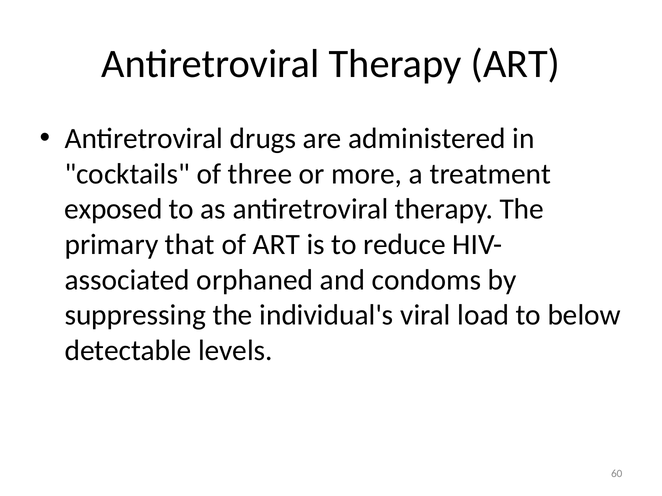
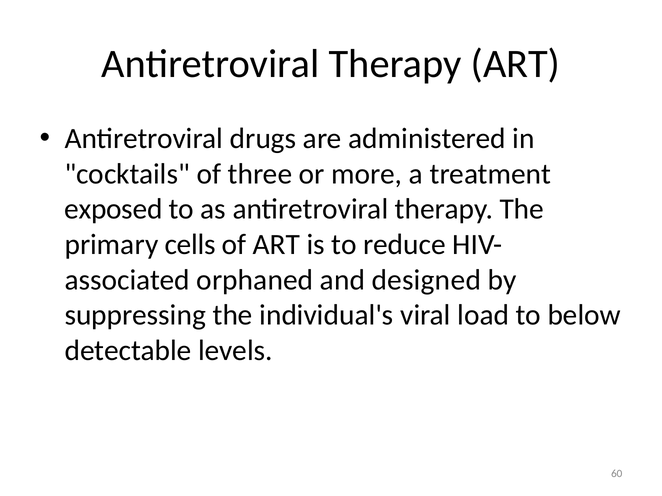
that: that -> cells
condoms: condoms -> designed
